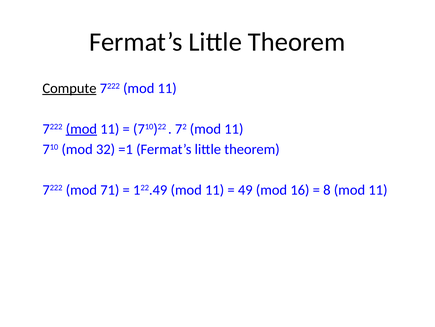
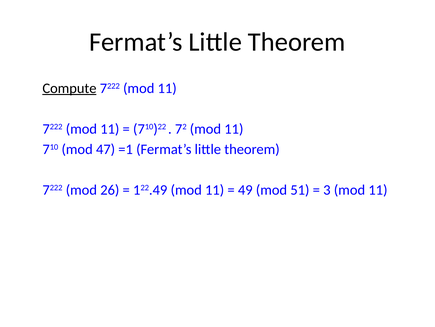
mod at (81, 129) underline: present -> none
32: 32 -> 47
71: 71 -> 26
16: 16 -> 51
8: 8 -> 3
